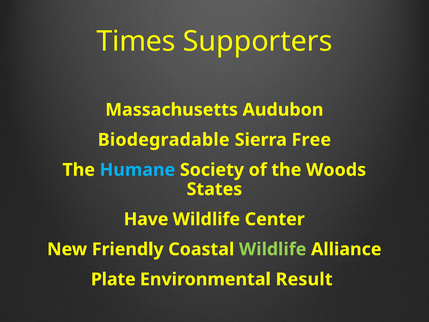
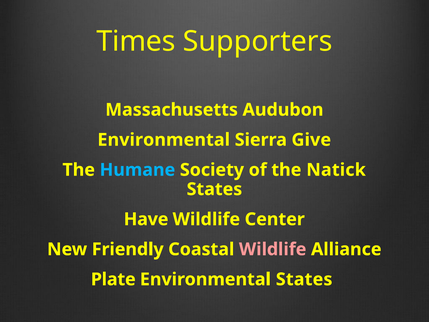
Biodegradable at (164, 140): Biodegradable -> Environmental
Free: Free -> Give
Woods: Woods -> Natick
Wildlife at (273, 249) colour: light green -> pink
Environmental Result: Result -> States
